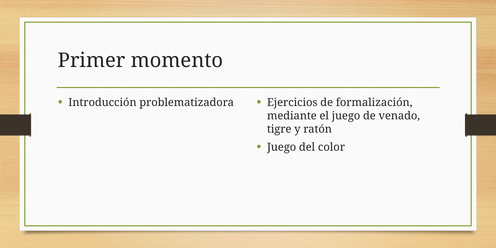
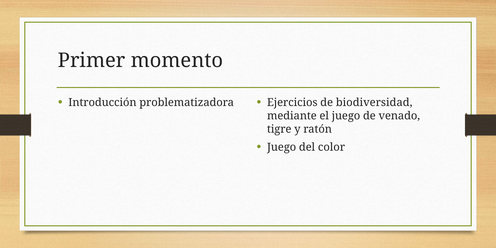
formalización: formalización -> biodiversidad
